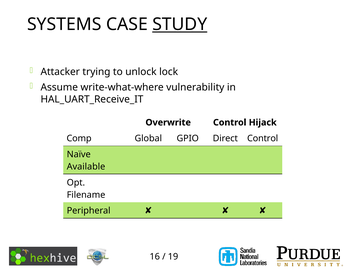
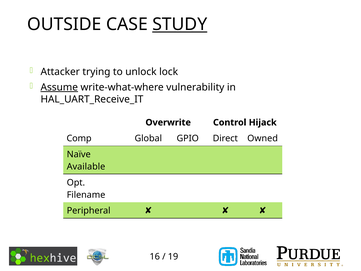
SYSTEMS: SYSTEMS -> OUTSIDE
Assume underline: none -> present
Direct Control: Control -> Owned
